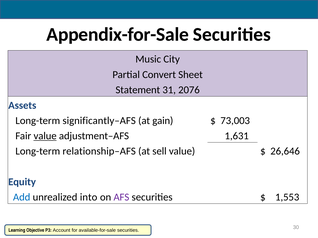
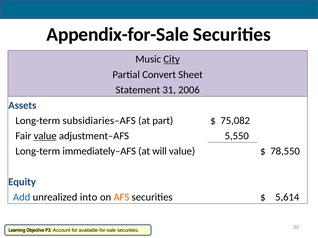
City underline: none -> present
2076: 2076 -> 2006
significantly‒AFS: significantly‒AFS -> subsidiaries‒AFS
gain: gain -> part
73,003: 73,003 -> 75,082
1,631: 1,631 -> 5,550
relationship‒AFS: relationship‒AFS -> immediately‒AFS
sell: sell -> will
26,646: 26,646 -> 78,550
AFS colour: purple -> orange
1,553: 1,553 -> 5,614
